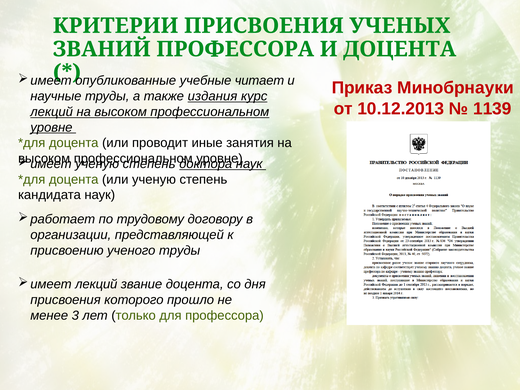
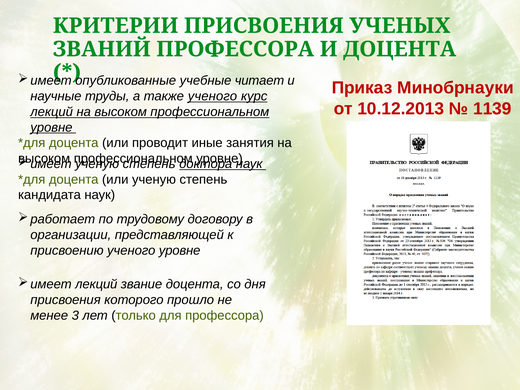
также издания: издания -> ученого
ученого труды: труды -> уровне
